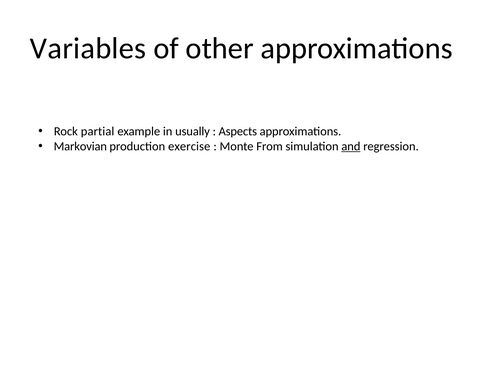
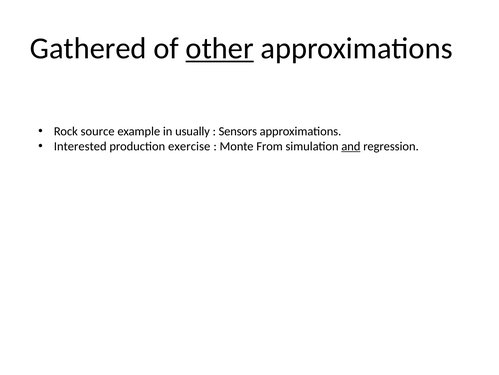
Variables: Variables -> Gathered
other underline: none -> present
partial: partial -> source
Aspects: Aspects -> Sensors
Markovian: Markovian -> Interested
